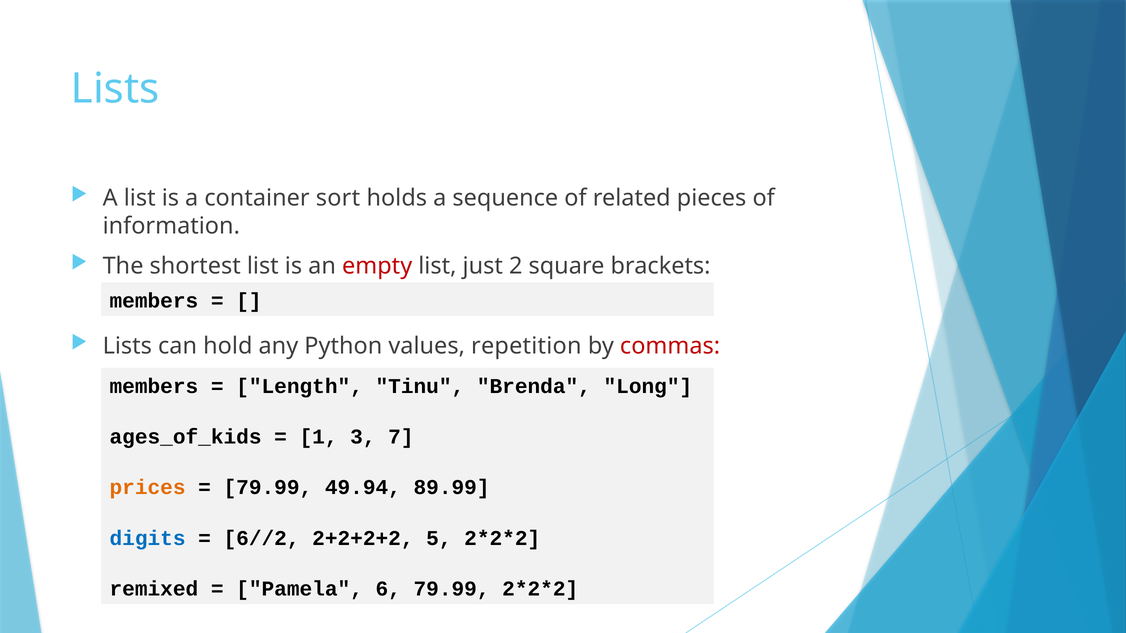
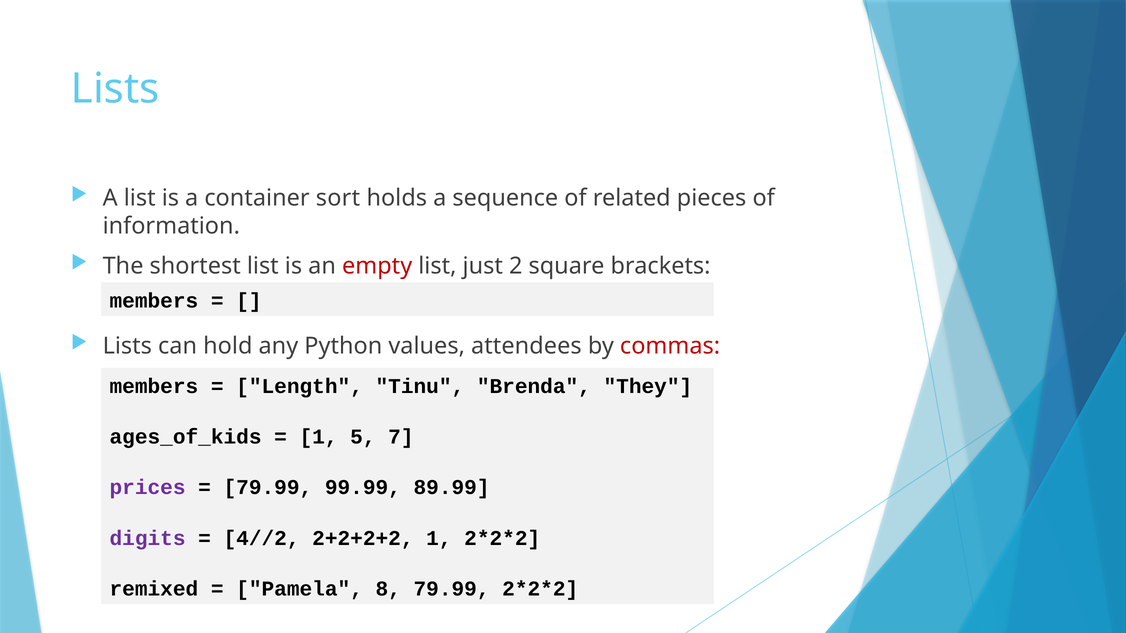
repetition: repetition -> attendees
Long: Long -> They
3: 3 -> 5
prices colour: orange -> purple
49.94: 49.94 -> 99.99
digits colour: blue -> purple
6//2: 6//2 -> 4//2
2+2+2+2 5: 5 -> 1
6: 6 -> 8
